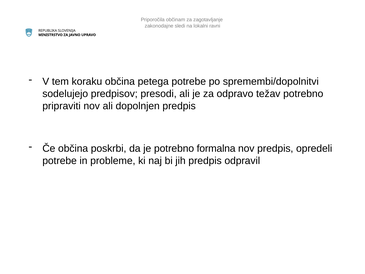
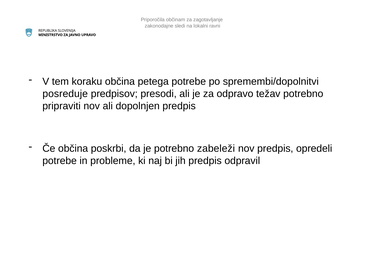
sodelujejo: sodelujejo -> posreduje
formalna: formalna -> zabeleži
